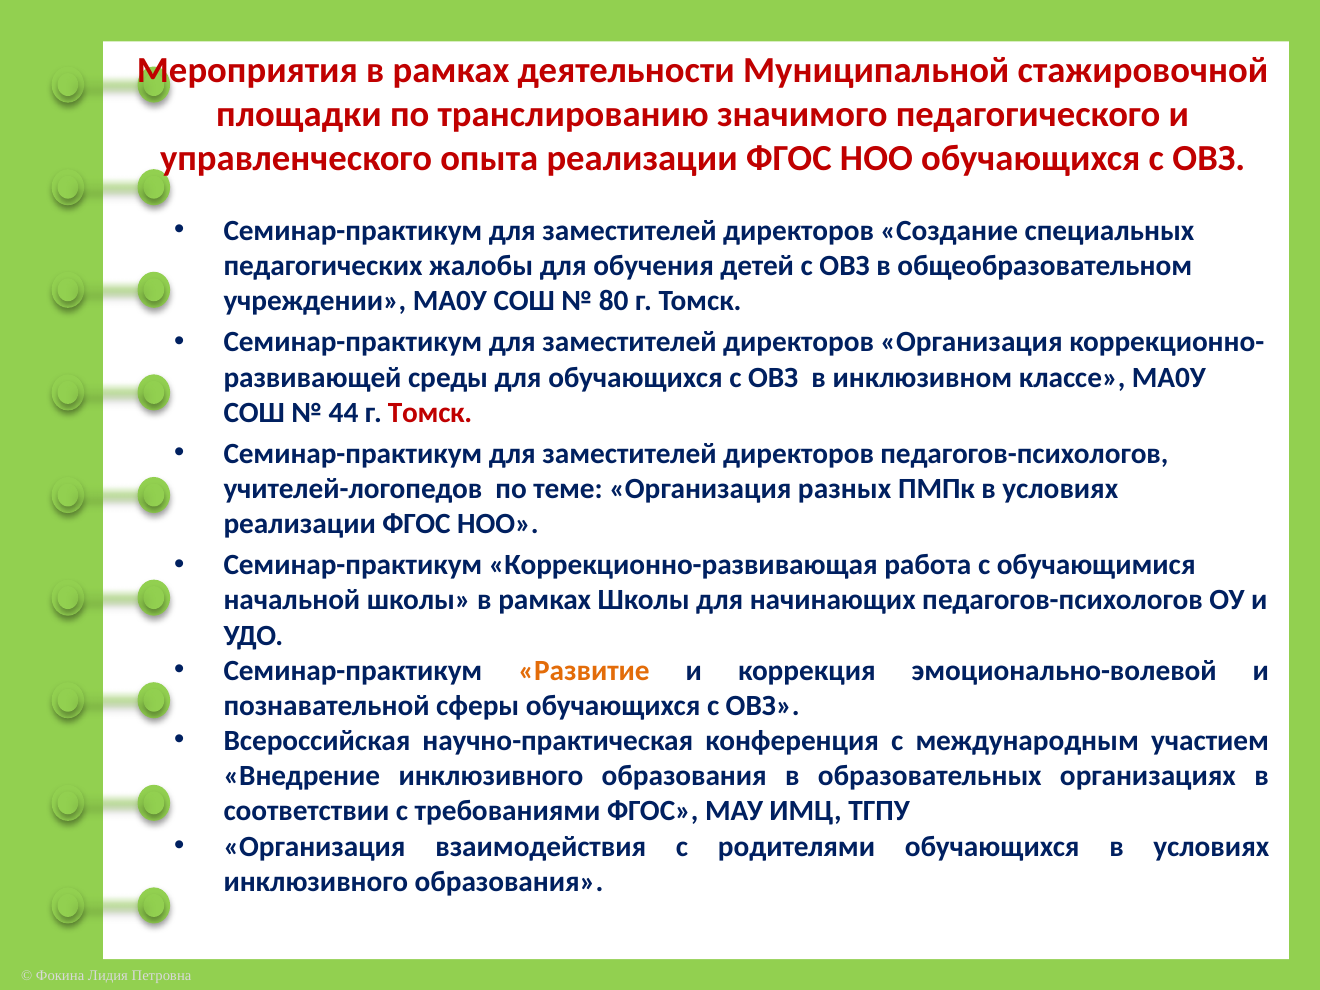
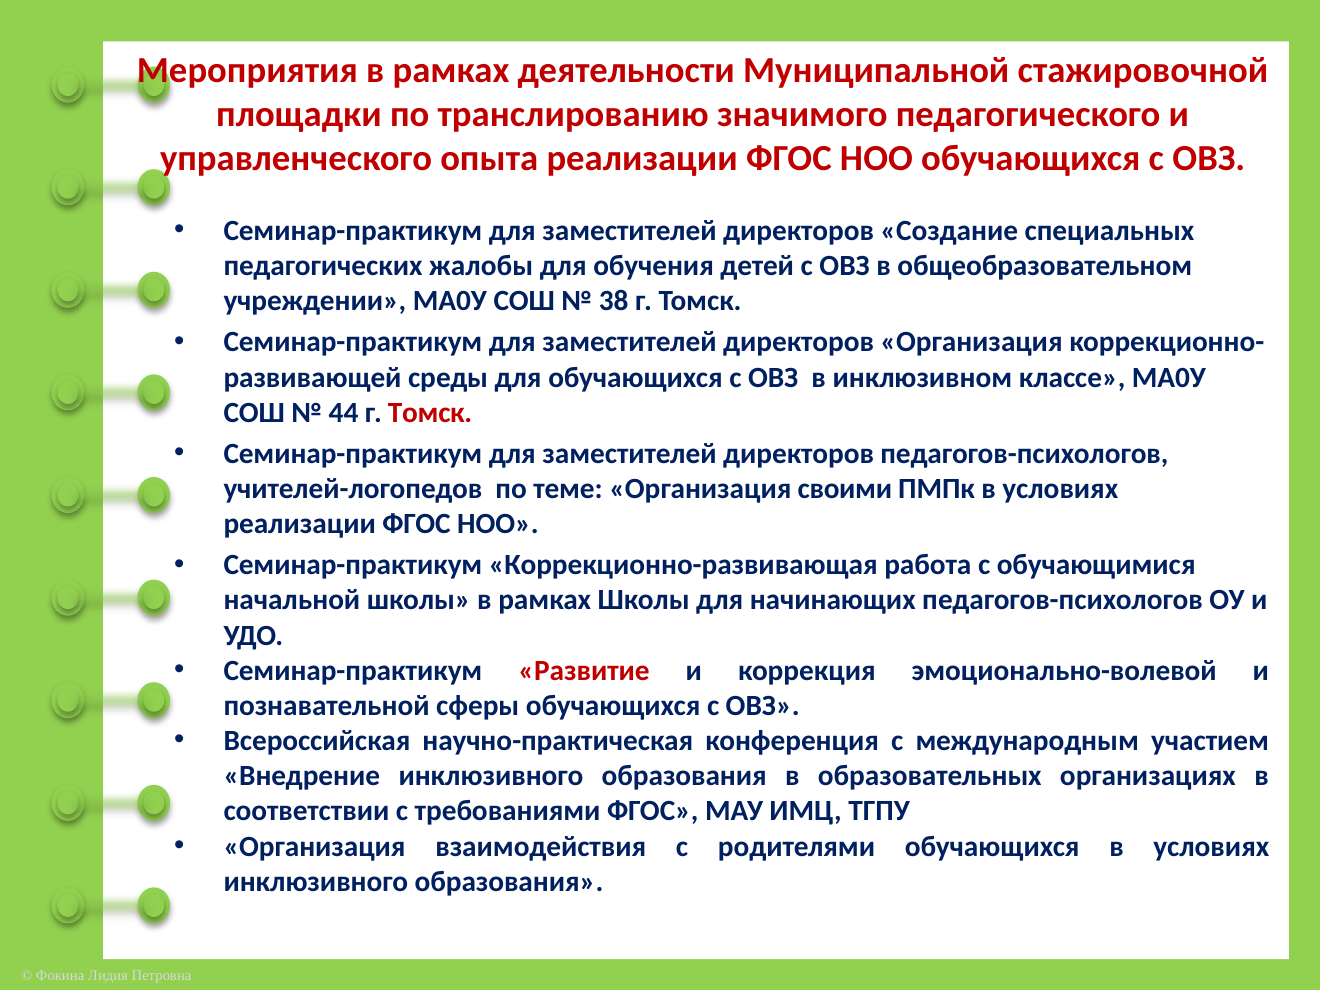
80: 80 -> 38
разных: разных -> своими
Развитие colour: orange -> red
